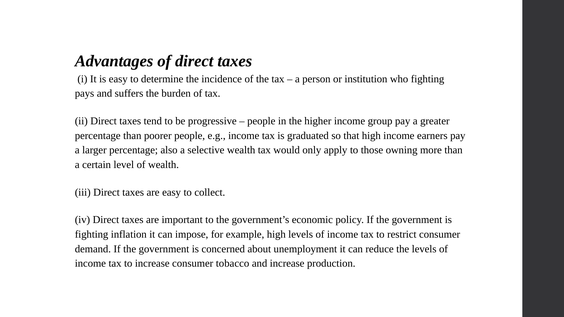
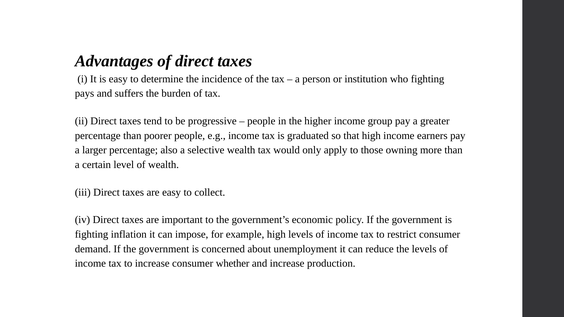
tobacco: tobacco -> whether
